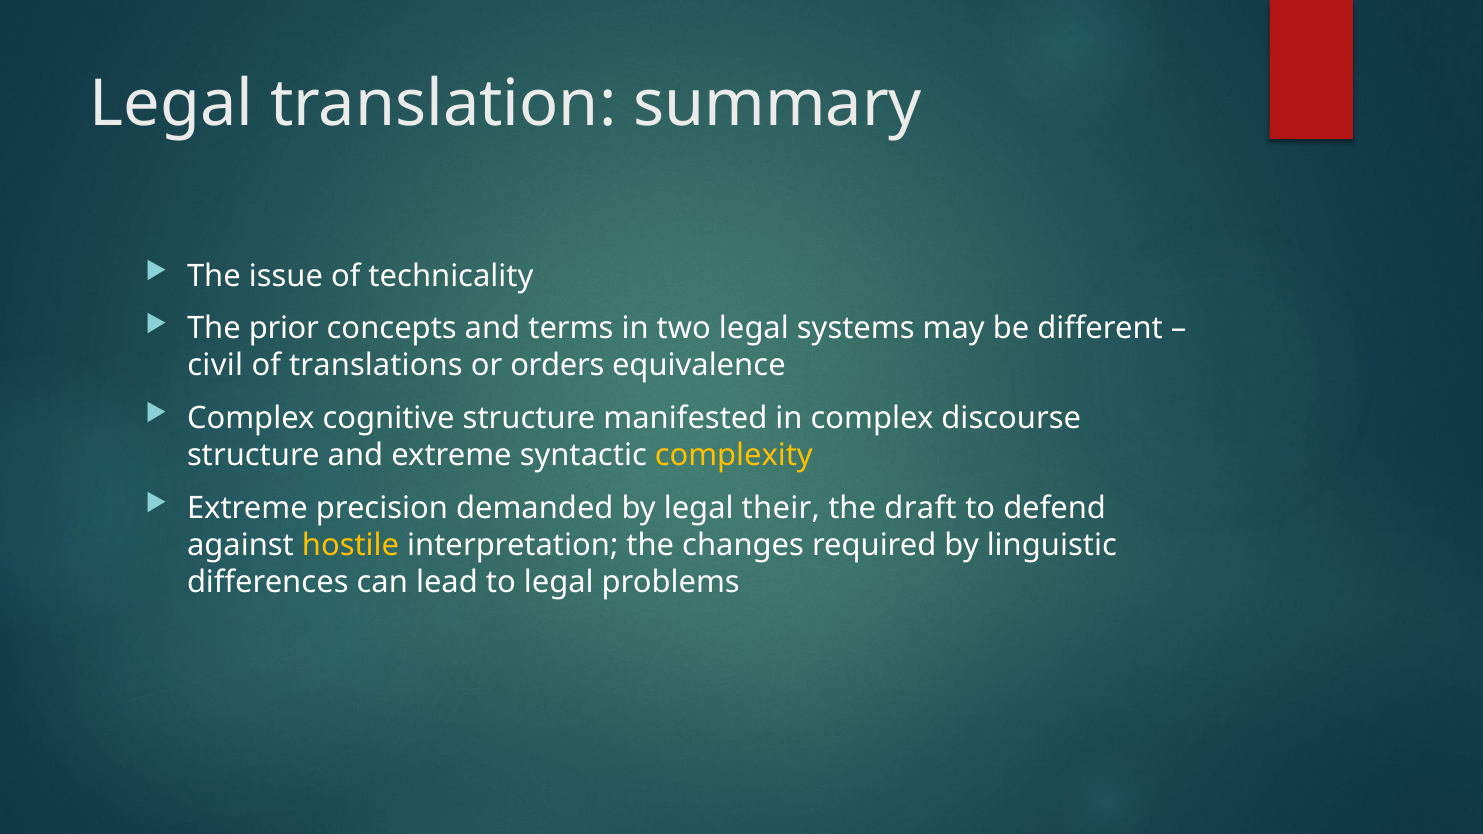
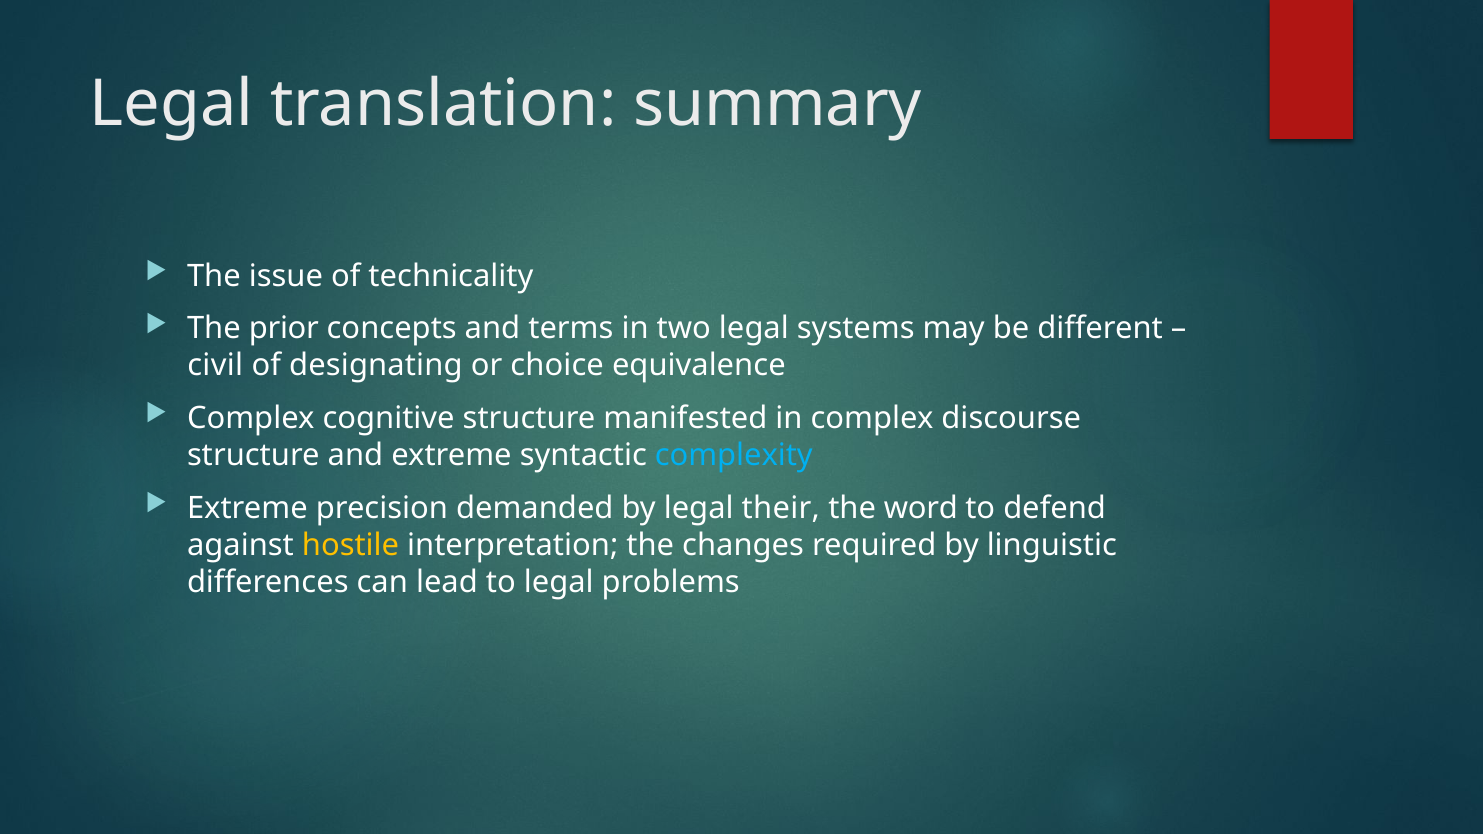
translations: translations -> designating
orders: orders -> choice
complexity colour: yellow -> light blue
draft: draft -> word
